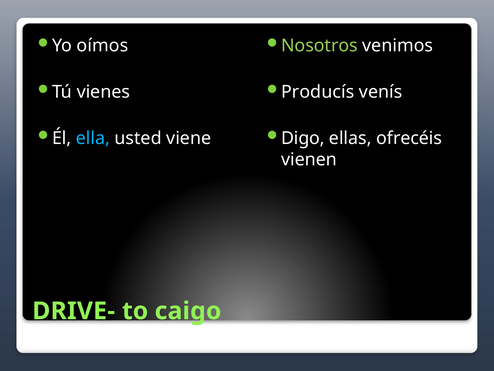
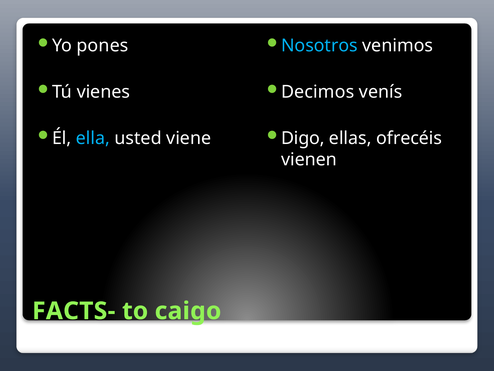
oímos: oímos -> pones
Nosotros colour: light green -> light blue
Producís: Producís -> Decimos
DRIVE-: DRIVE- -> FACTS-
